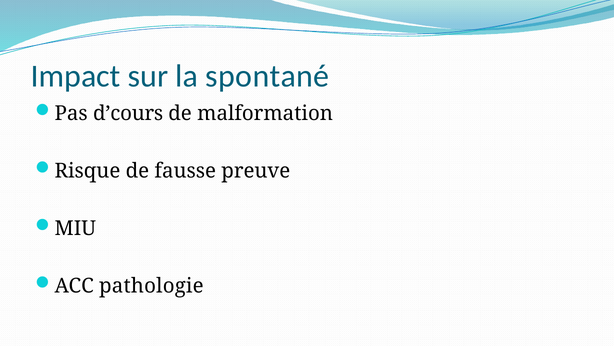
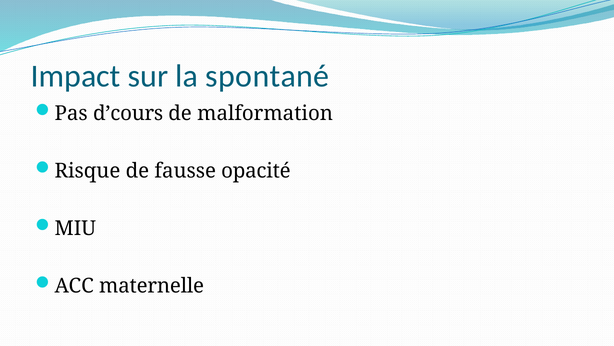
preuve: preuve -> opacité
pathologie: pathologie -> maternelle
